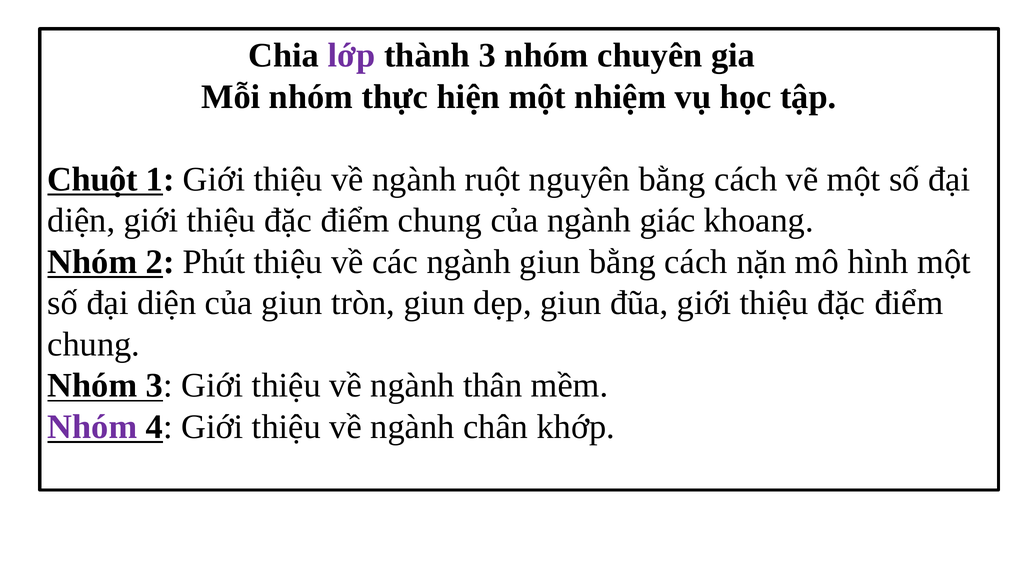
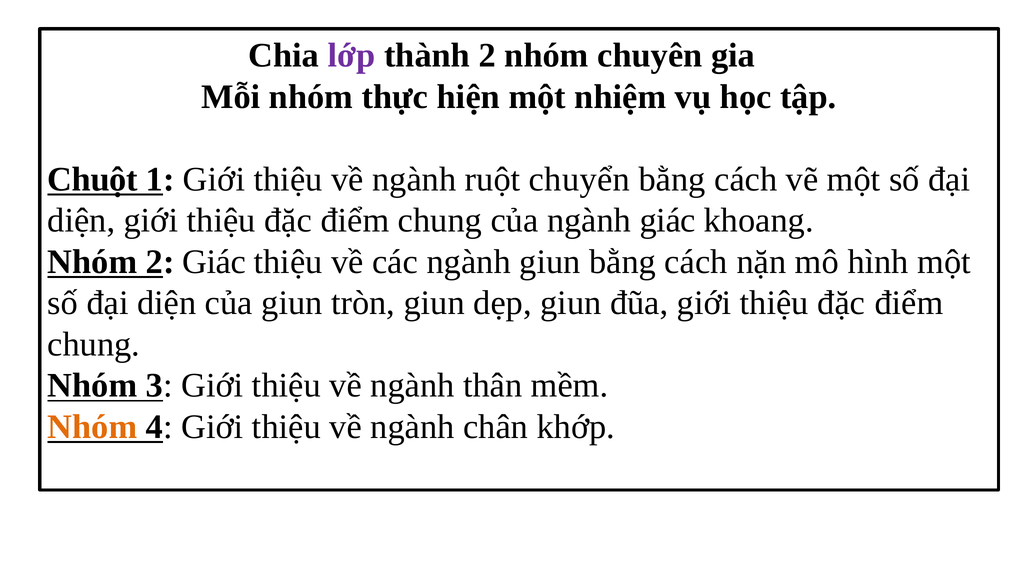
thành 3: 3 -> 2
nguyên: nguyên -> chuyển
2 Phút: Phút -> Giác
Nhóm at (92, 427) colour: purple -> orange
